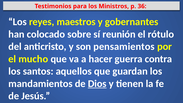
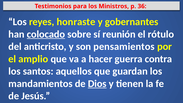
maestros: maestros -> honraste
colocado underline: none -> present
mucho: mucho -> amplio
